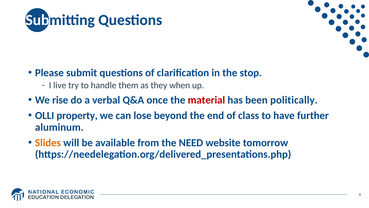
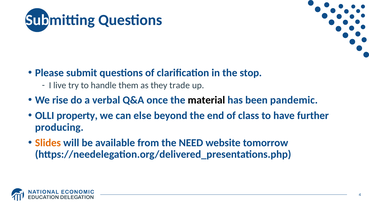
when: when -> trade
material colour: red -> black
politically: politically -> pandemic
lose: lose -> else
aluminum: aluminum -> producing
